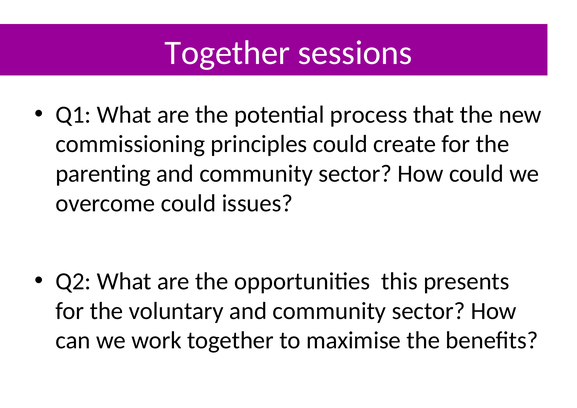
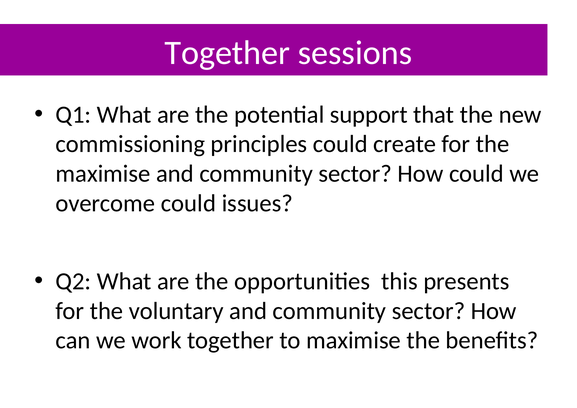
process: process -> support
parenting at (103, 174): parenting -> maximise
